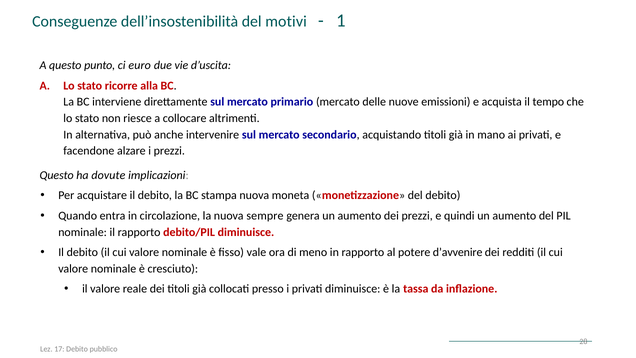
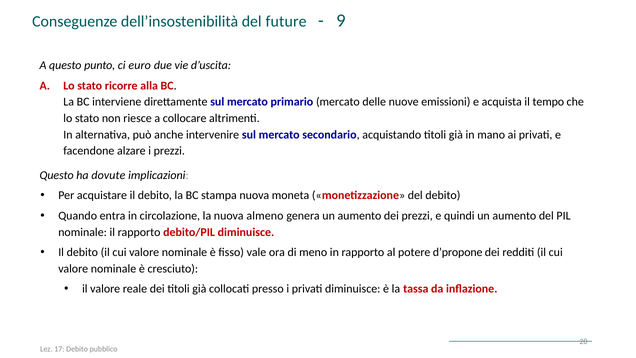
motivi: motivi -> future
1: 1 -> 9
sempre: sempre -> almeno
d’avvenire: d’avvenire -> d’propone
